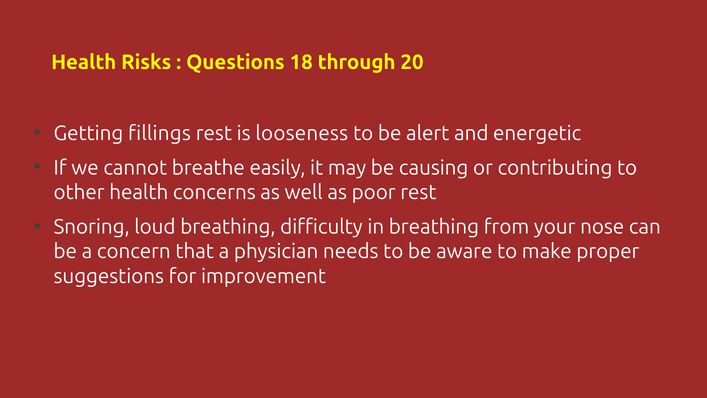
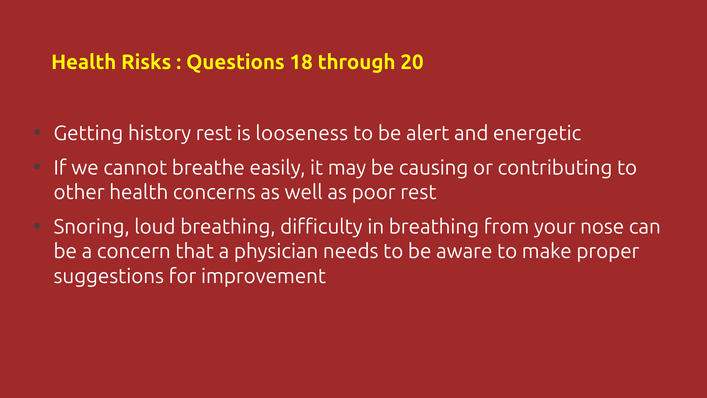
fillings: fillings -> history
